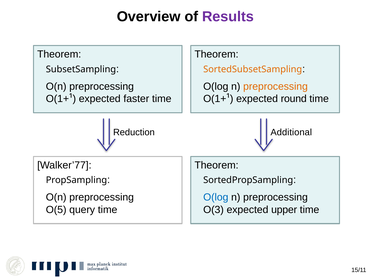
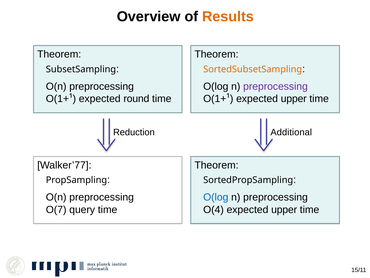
Results colour: purple -> orange
preprocessing at (275, 86) colour: orange -> purple
faster: faster -> round
round at (294, 99): round -> upper
O(5: O(5 -> O(7
O(3: O(3 -> O(4
